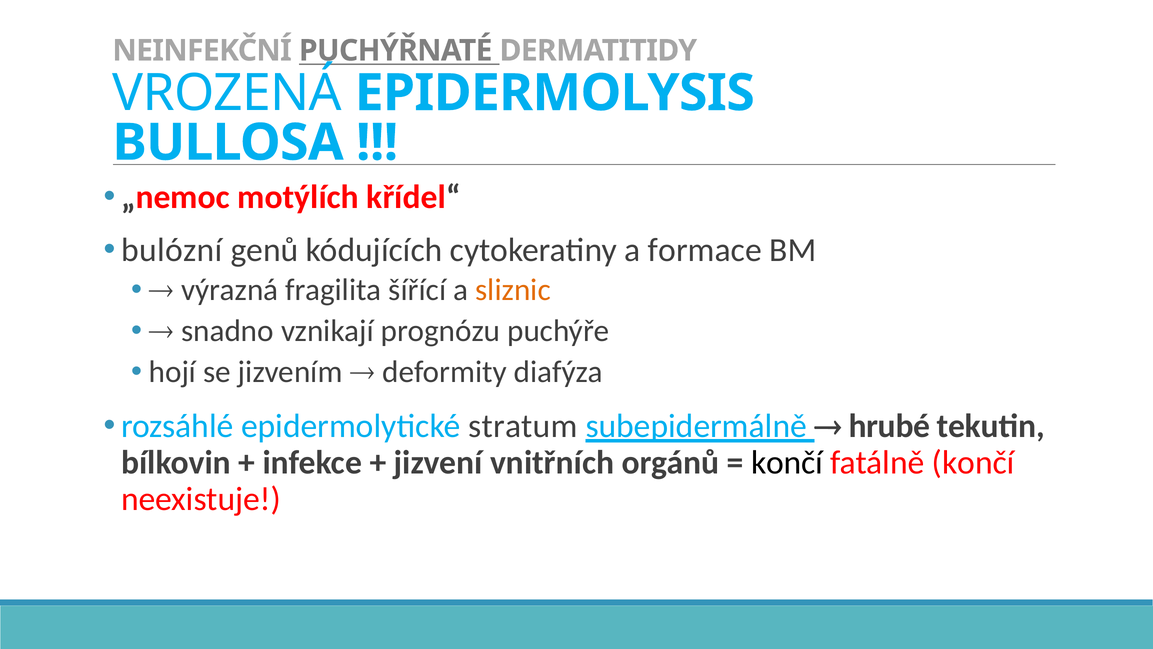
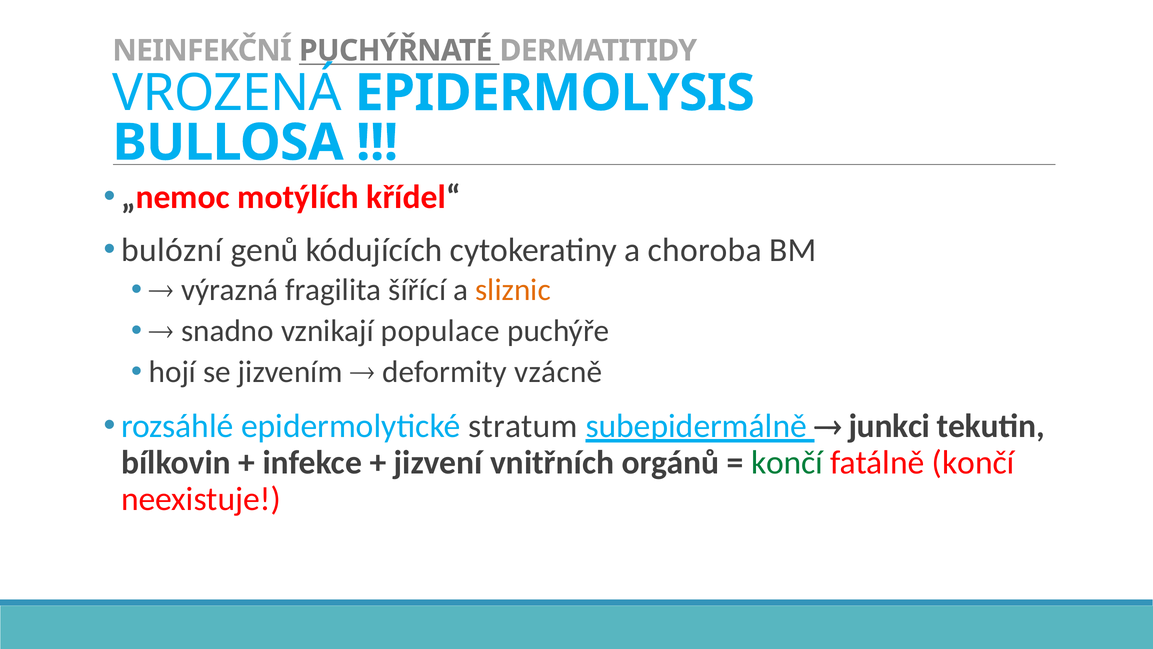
formace: formace -> choroba
prognózu: prognózu -> populace
diafýza: diafýza -> vzácně
hrubé: hrubé -> junkci
končí at (787, 462) colour: black -> green
